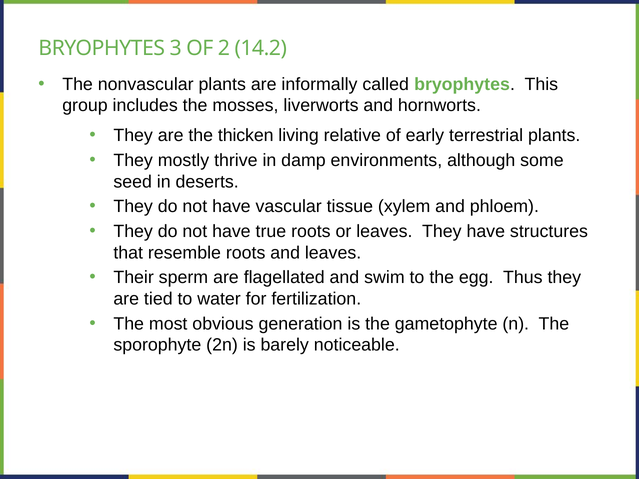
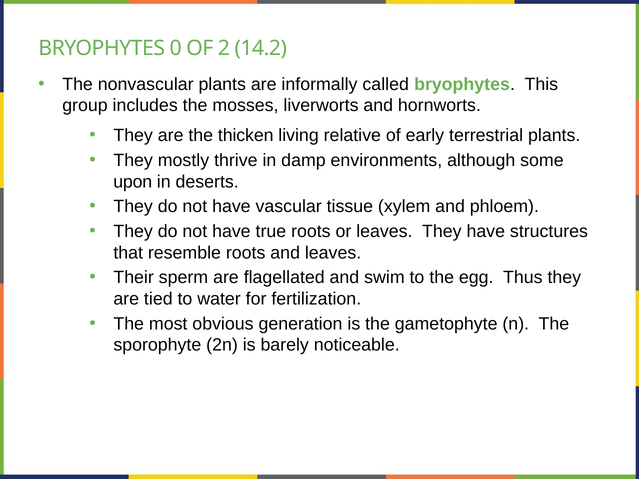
3: 3 -> 0
seed: seed -> upon
